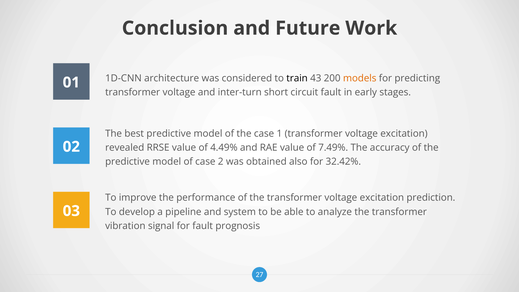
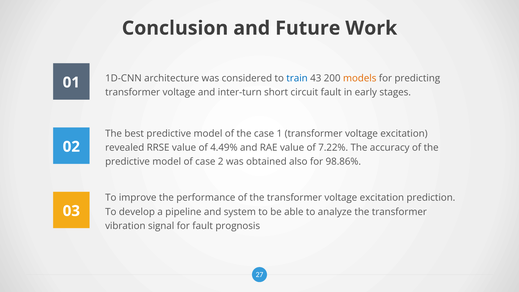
train colour: black -> blue
7.49%: 7.49% -> 7.22%
32.42%: 32.42% -> 98.86%
